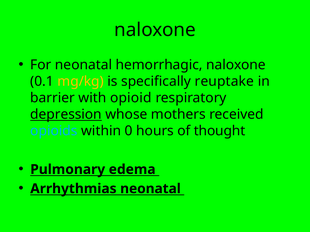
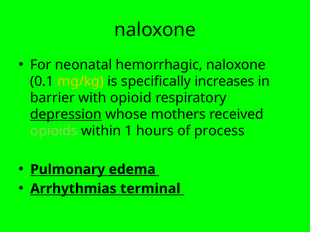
reuptake: reuptake -> increases
opioids colour: light blue -> light green
0: 0 -> 1
thought: thought -> process
edema underline: none -> present
Arrhythmias neonatal: neonatal -> terminal
